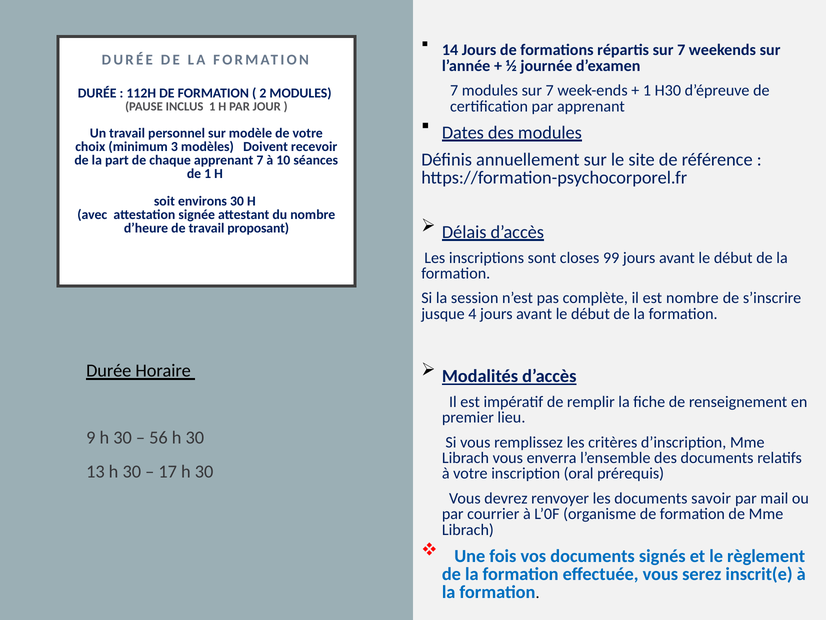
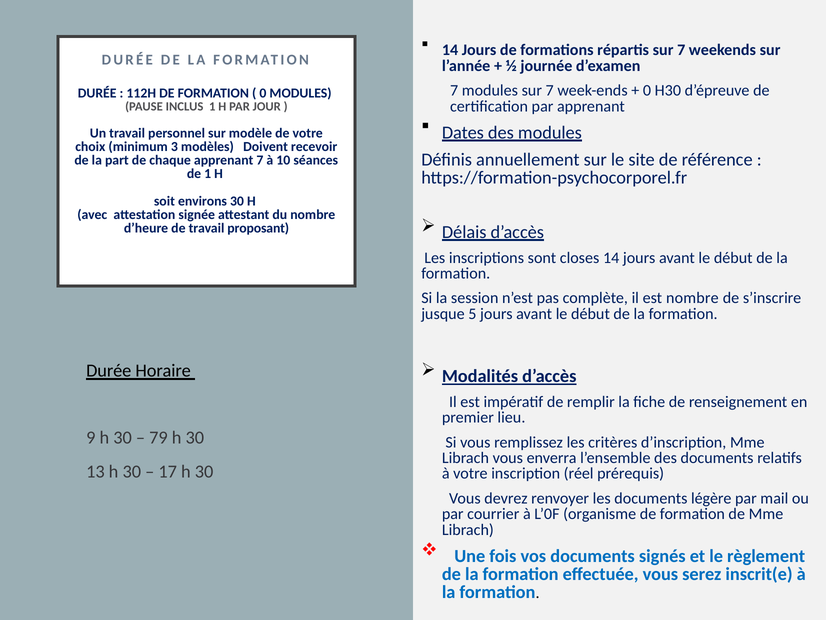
1 at (647, 91): 1 -> 0
2 at (263, 93): 2 -> 0
closes 99: 99 -> 14
4: 4 -> 5
56: 56 -> 79
oral: oral -> réel
savoir: savoir -> légère
